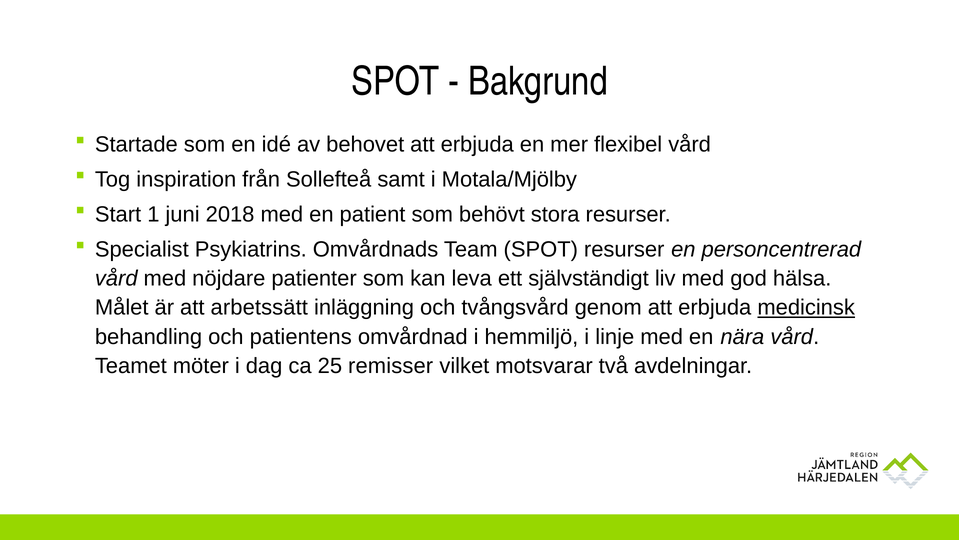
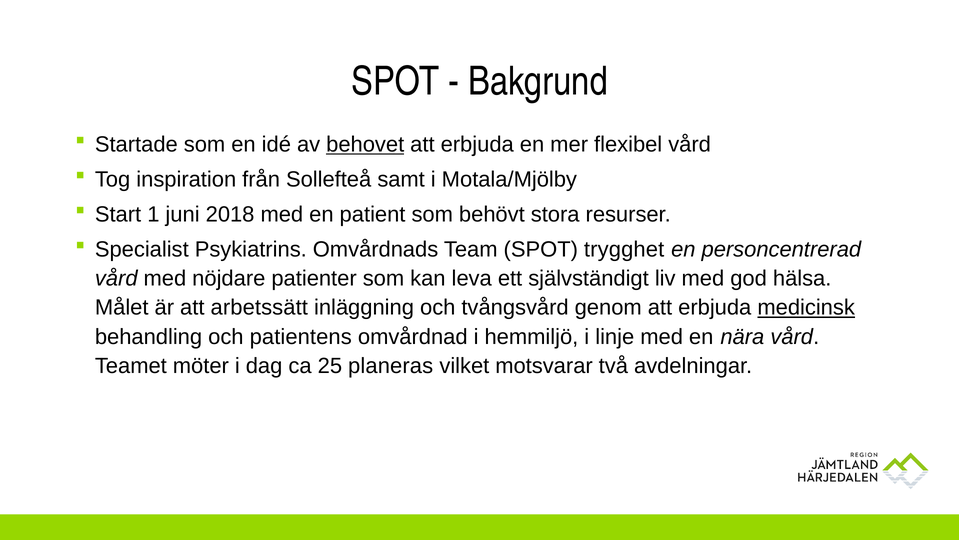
behovet underline: none -> present
SPOT resurser: resurser -> trygghet
remisser: remisser -> planeras
